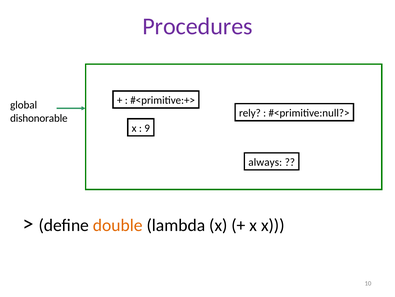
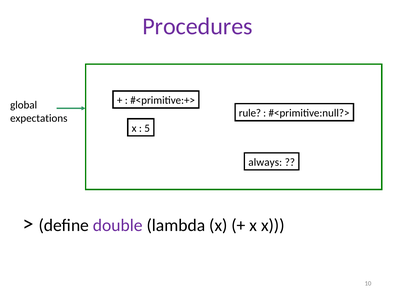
rely: rely -> rule
dishonorable: dishonorable -> expectations
9: 9 -> 5
double colour: orange -> purple
